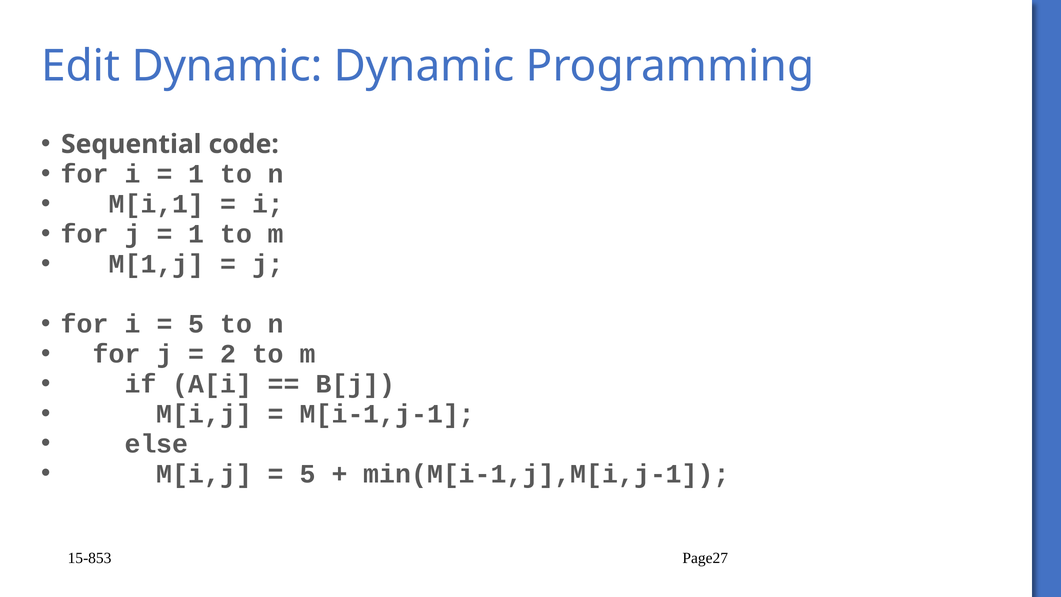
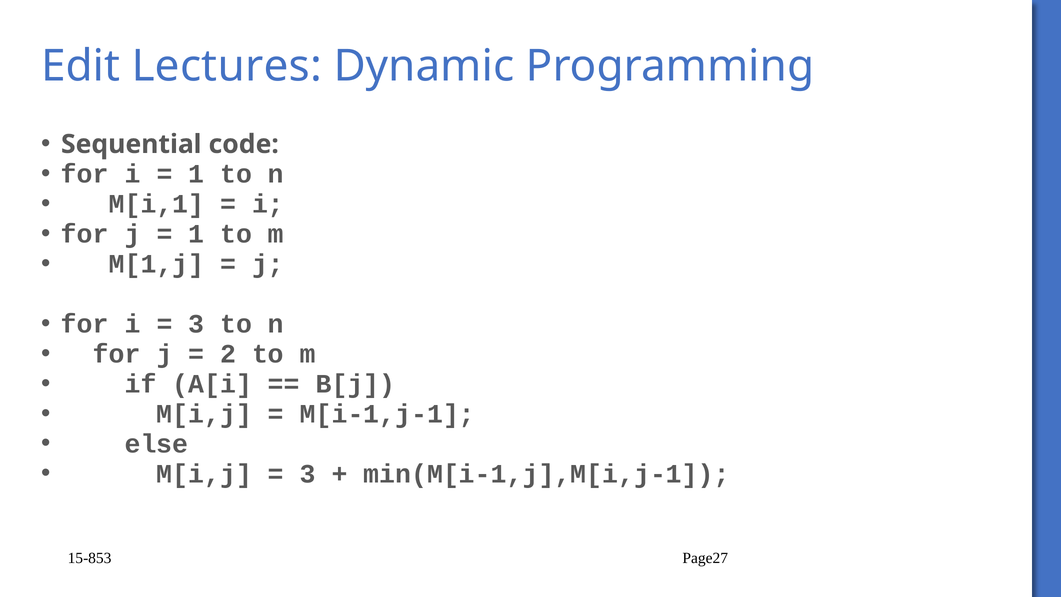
Edit Dynamic: Dynamic -> Lectures
5 at (196, 324): 5 -> 3
5 at (308, 474): 5 -> 3
